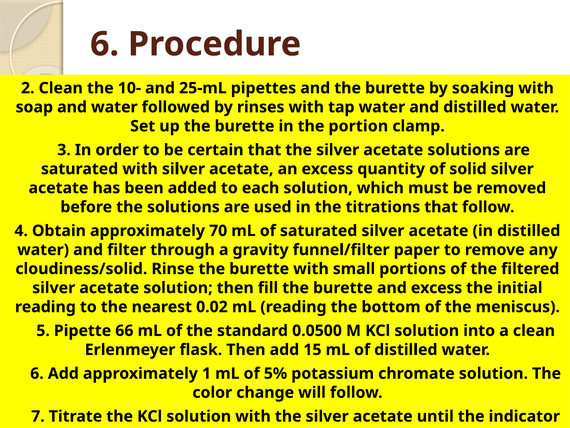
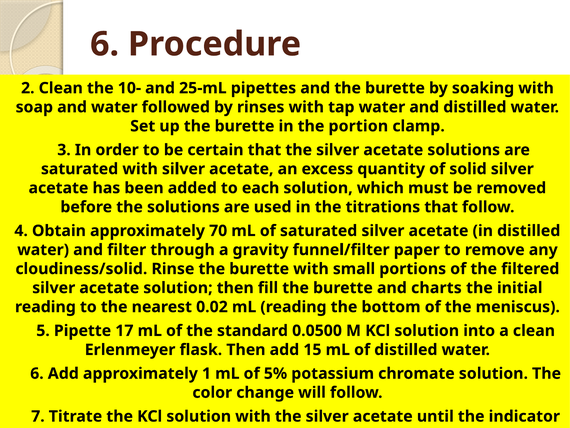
and excess: excess -> charts
66: 66 -> 17
